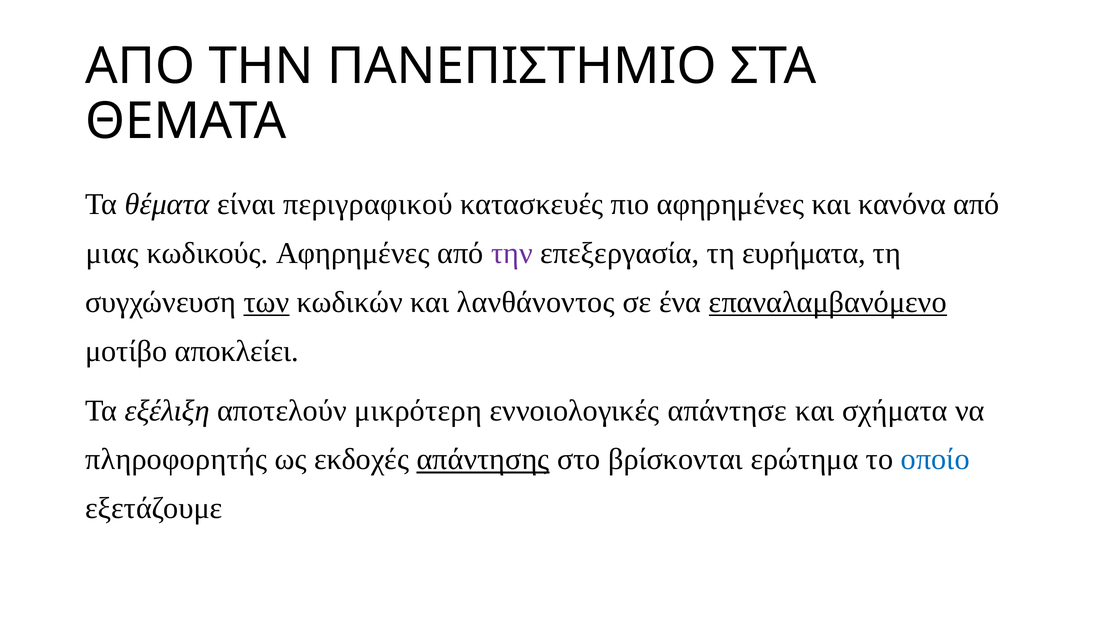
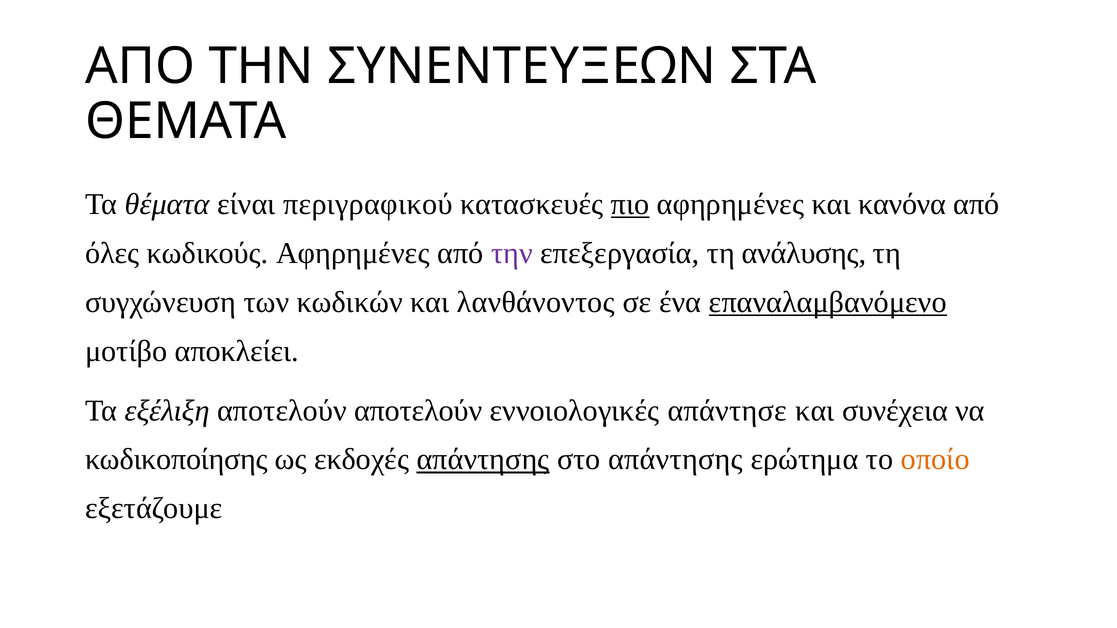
ΠΑΝΕΠΙΣΤΗΜΙΟ: ΠΑΝΕΠΙΣΤΗΜΙΟ -> ΣΥΝΕΝΤΕΥΞΕΩΝ
πιο underline: none -> present
μιας: μιας -> όλες
ευρήματα: ευρήματα -> ανάλυσης
των underline: present -> none
αποτελούν μικρότερη: μικρότερη -> αποτελούν
σχήματα: σχήματα -> συνέχεια
πληροφορητής: πληροφορητής -> κωδικοποίησης
στο βρίσκονται: βρίσκονται -> απάντησης
οποίο colour: blue -> orange
